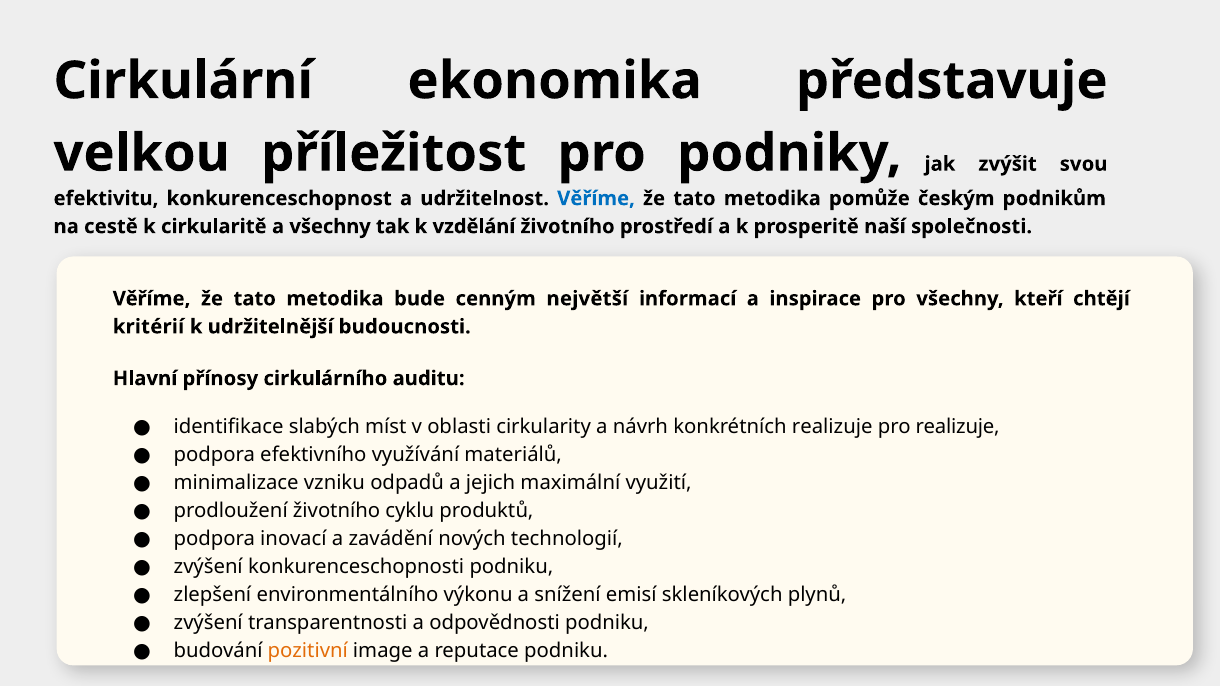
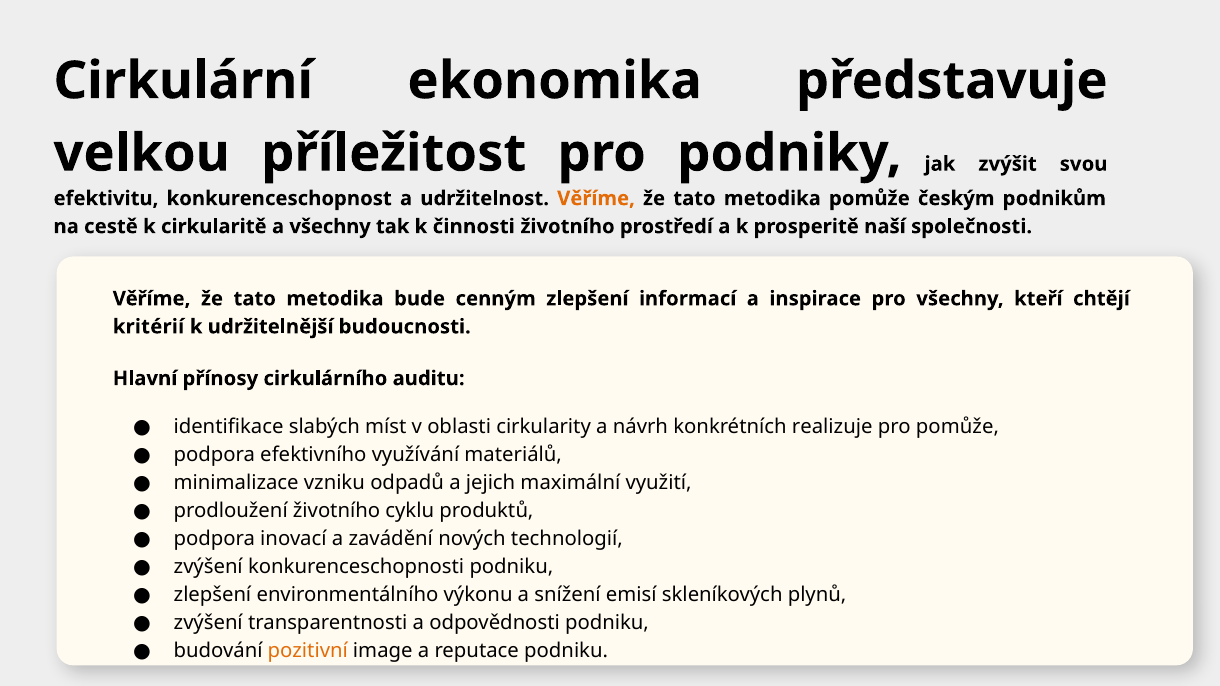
Věříme at (596, 199) colour: blue -> orange
vzdělání: vzdělání -> činnosti
cenným největší: největší -> zlepšení
pro realizuje: realizuje -> pomůže
